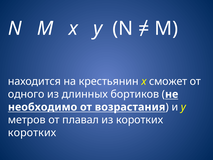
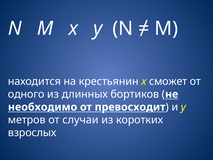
возрастания: возрастания -> превосходит
плавал: плавал -> случаи
коротких at (32, 132): коротких -> взрослых
